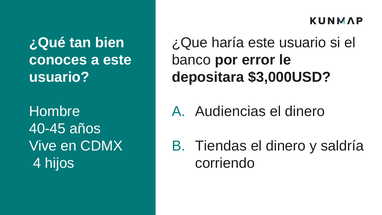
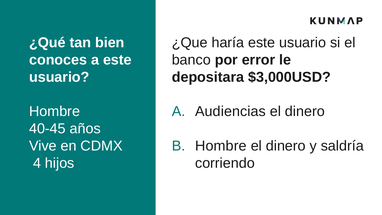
Tiendas at (221, 146): Tiendas -> Hombre
